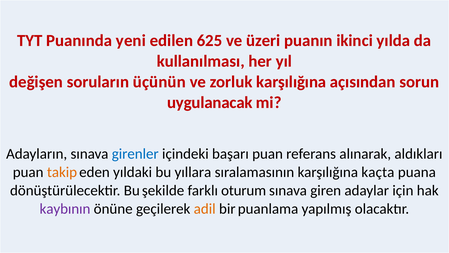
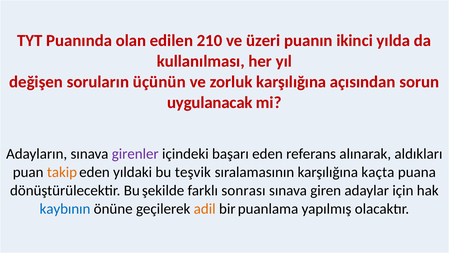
yeni: yeni -> olan
625: 625 -> 210
girenler colour: blue -> purple
başarı puan: puan -> eden
yıllara: yıllara -> teşvik
oturum: oturum -> sonrası
kaybının colour: purple -> blue
